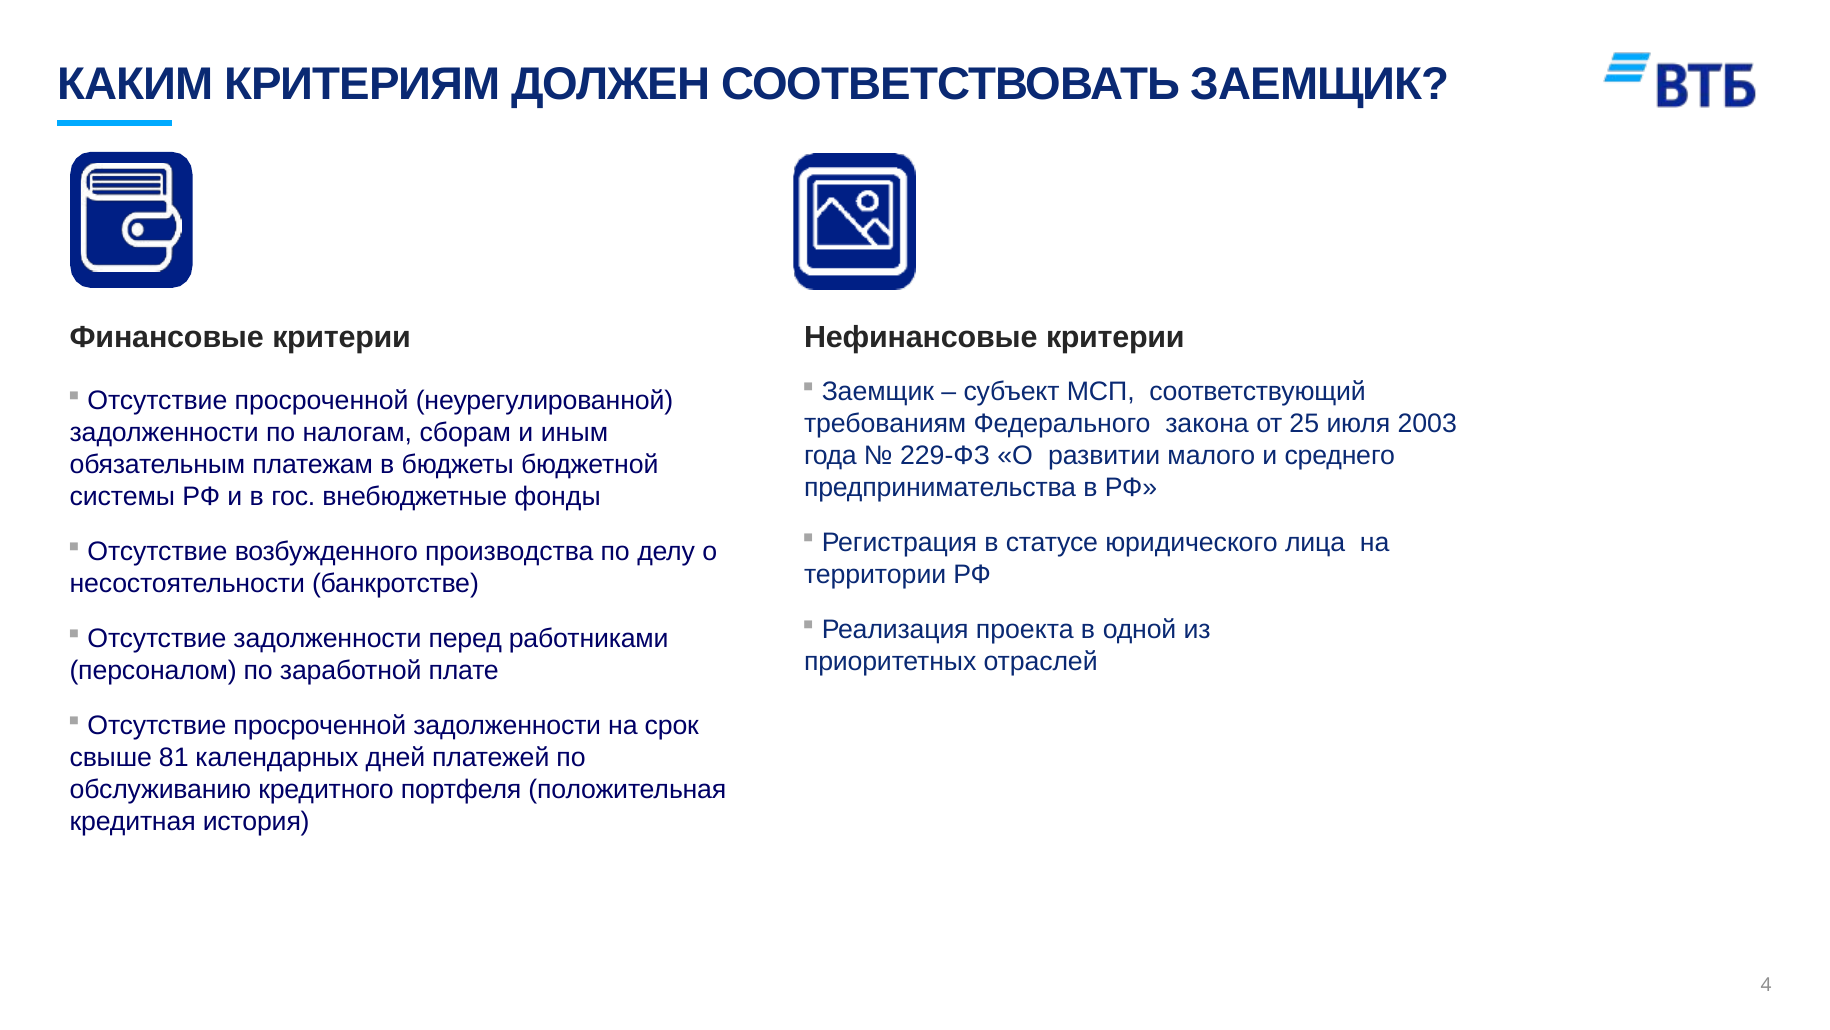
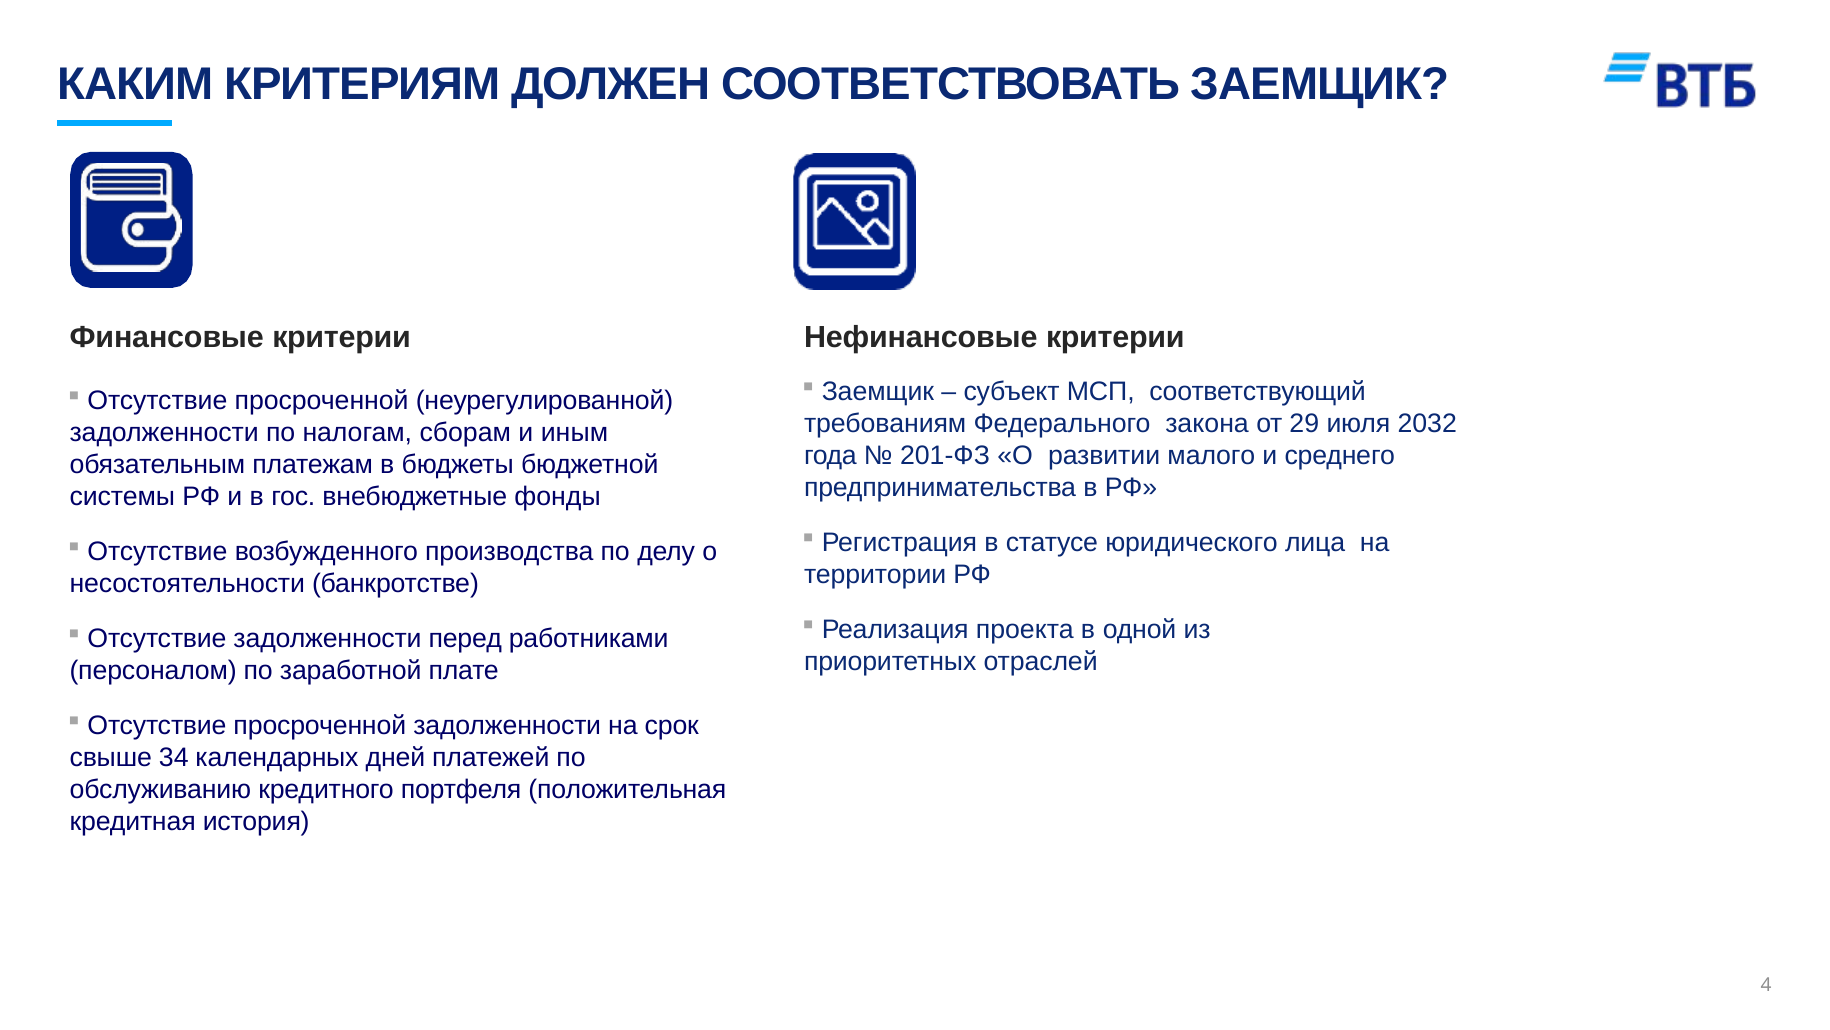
25: 25 -> 29
2003: 2003 -> 2032
229-ФЗ: 229-ФЗ -> 201-ФЗ
81: 81 -> 34
